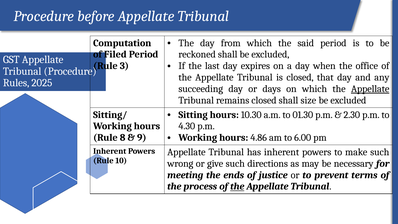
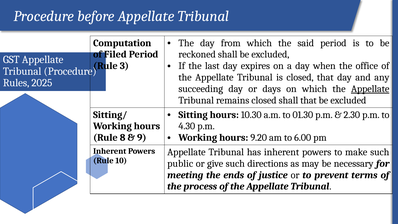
shall size: size -> that
4.86: 4.86 -> 9.20
wrong: wrong -> public
the at (237, 186) underline: present -> none
